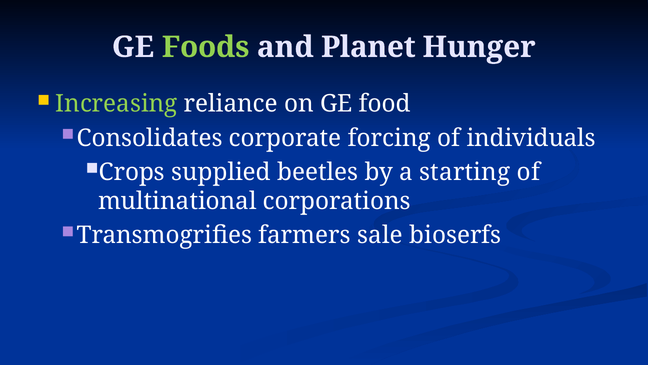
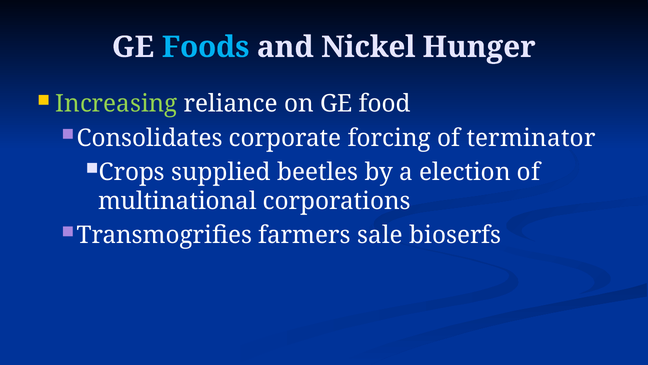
Foods colour: light green -> light blue
Planet: Planet -> Nickel
individuals: individuals -> terminator
starting: starting -> election
